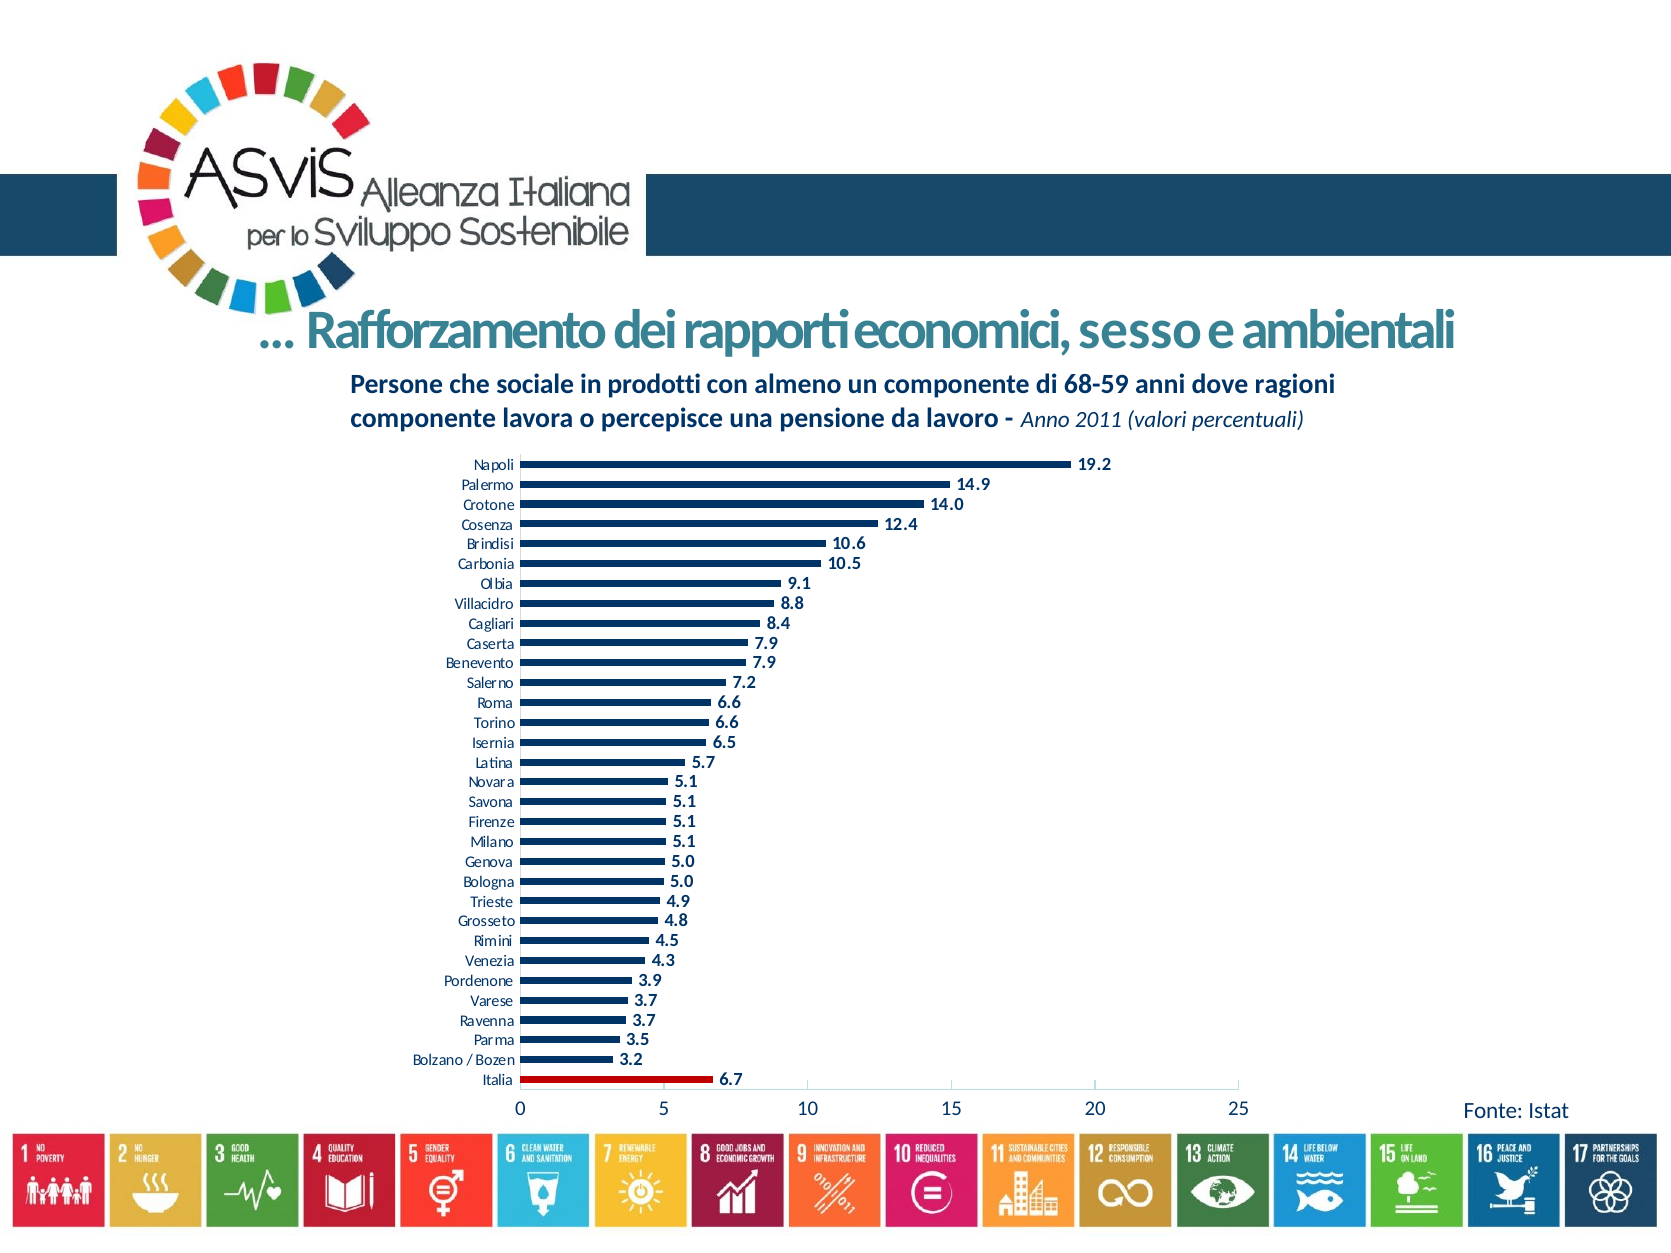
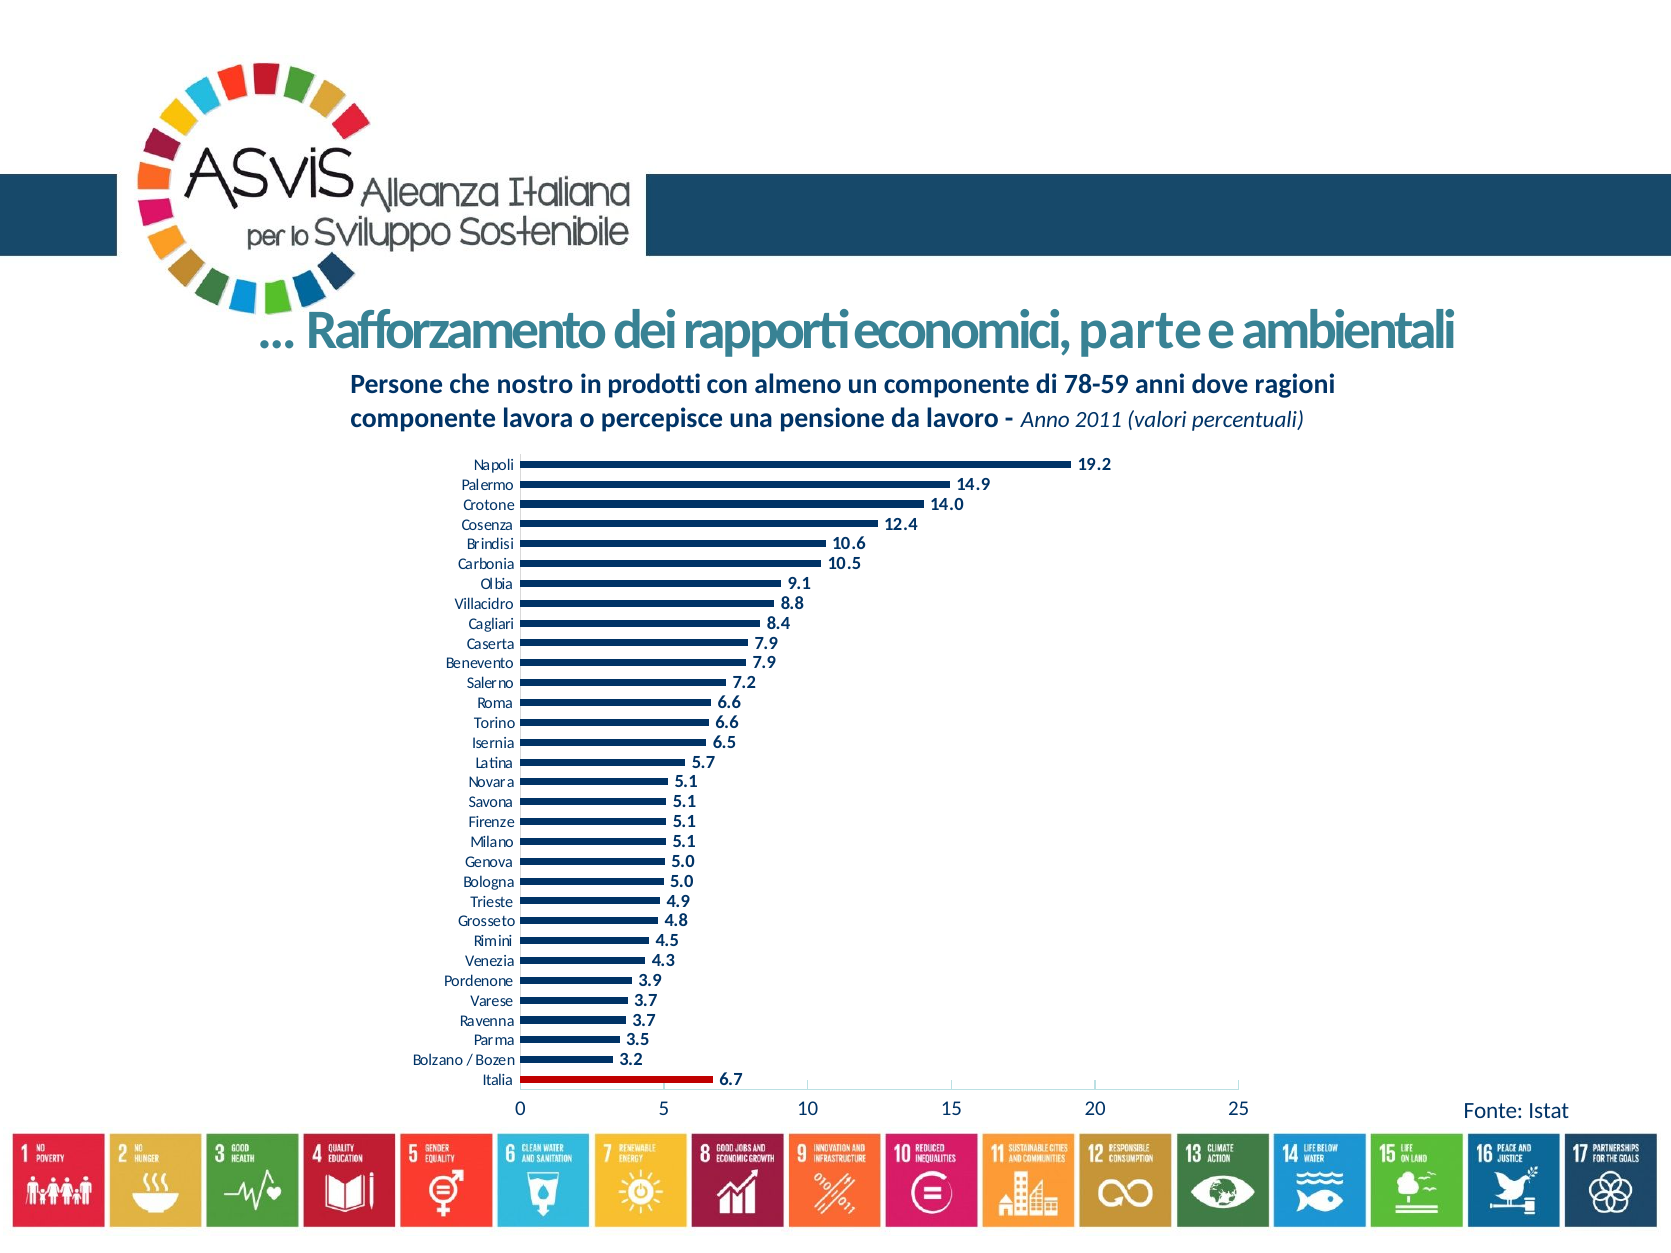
sesso: sesso -> parte
sociale: sociale -> nostro
68-59: 68-59 -> 78-59
